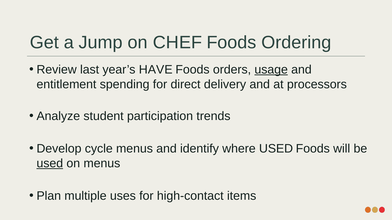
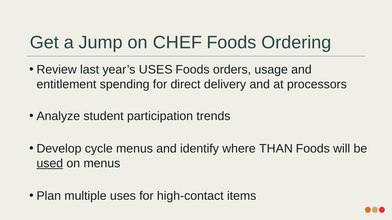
year’s HAVE: HAVE -> USES
usage underline: present -> none
where USED: USED -> THAN
